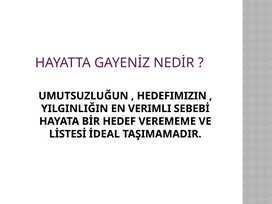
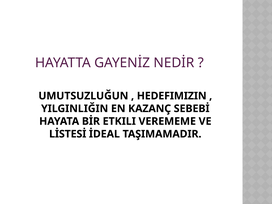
VERIMLI: VERIMLI -> KAZANÇ
HEDEF: HEDEF -> ETKILI
